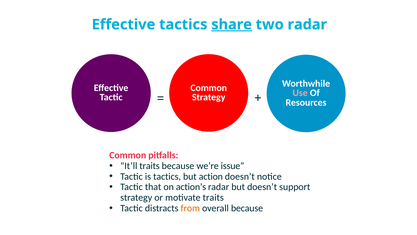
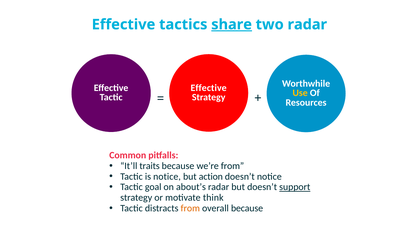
Common at (209, 88): Common -> Effective
Use colour: pink -> yellow
we’re issue: issue -> from
is tactics: tactics -> notice
that: that -> goal
action’s: action’s -> about’s
support underline: none -> present
motivate traits: traits -> think
